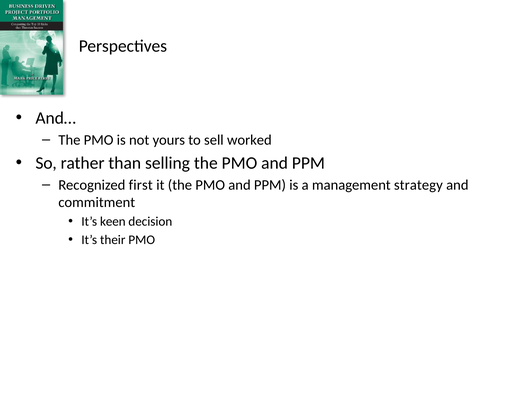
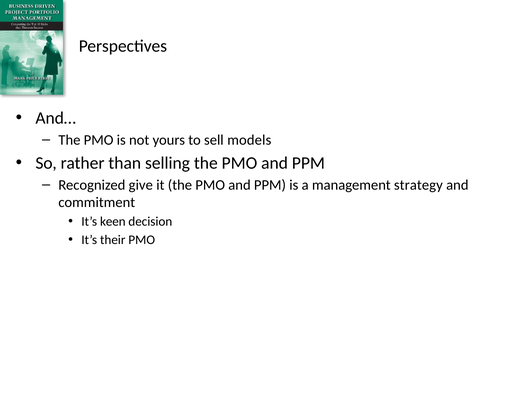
worked: worked -> models
first: first -> give
